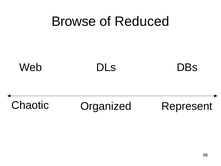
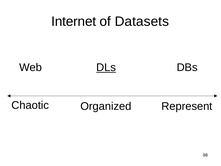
Browse: Browse -> Internet
Reduced: Reduced -> Datasets
DLs underline: none -> present
